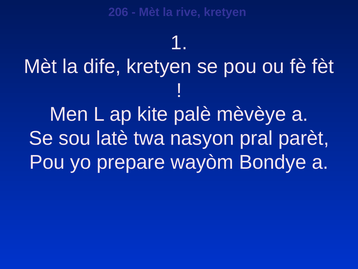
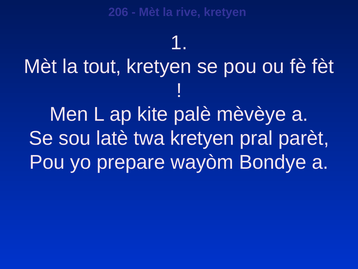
dife: dife -> tout
twa nasyon: nasyon -> kretyen
